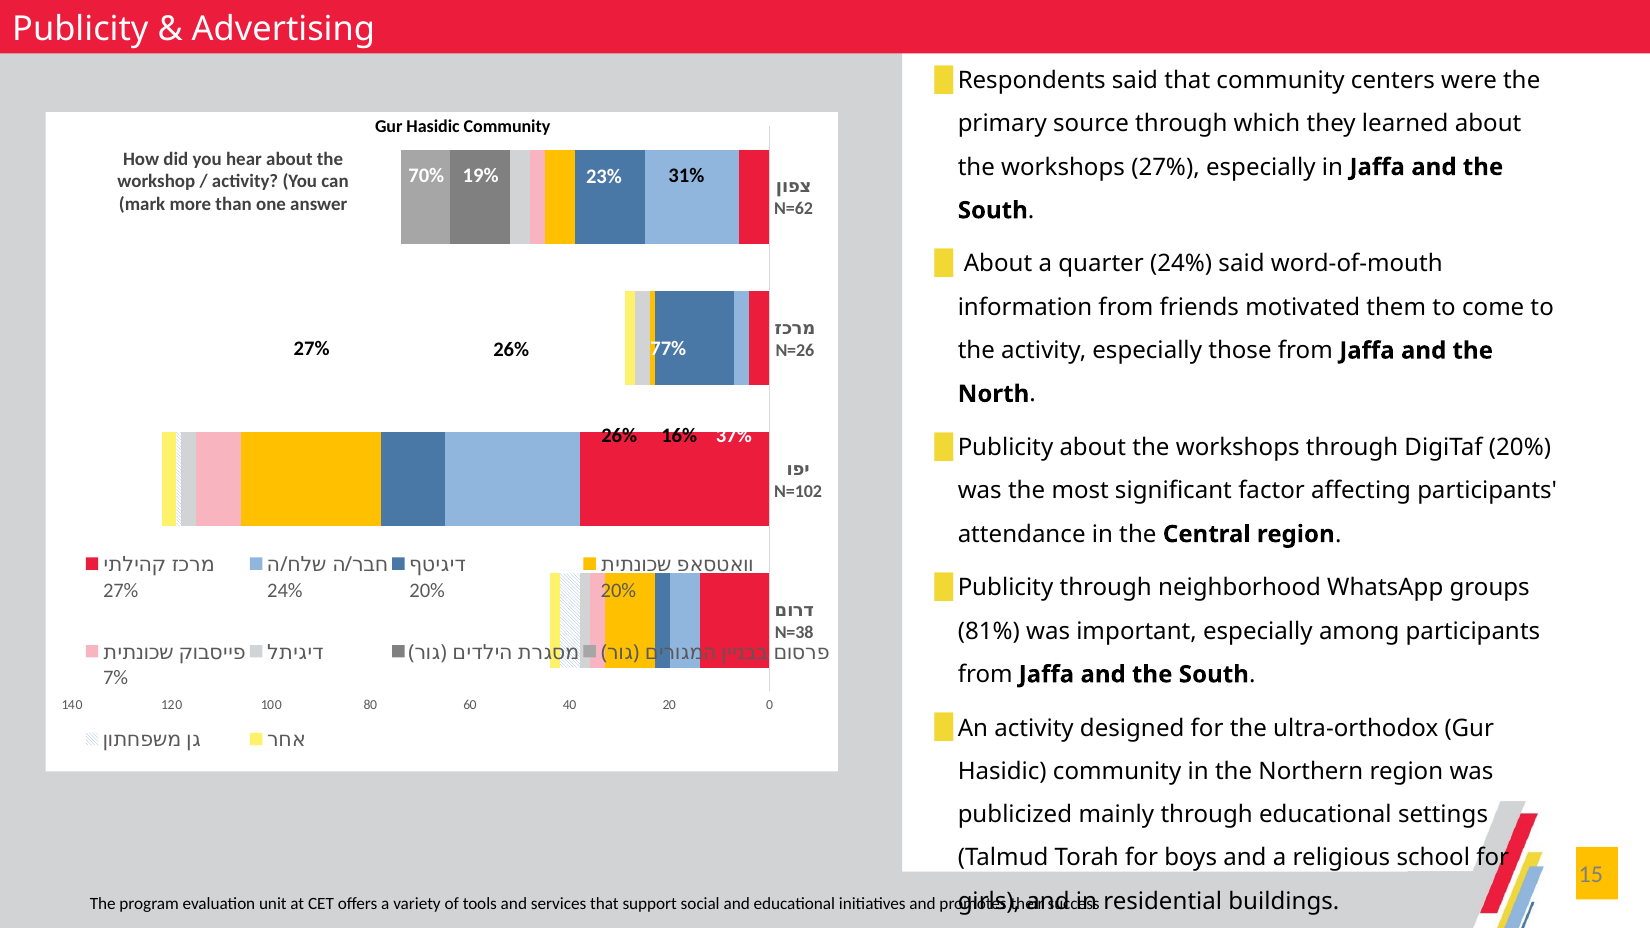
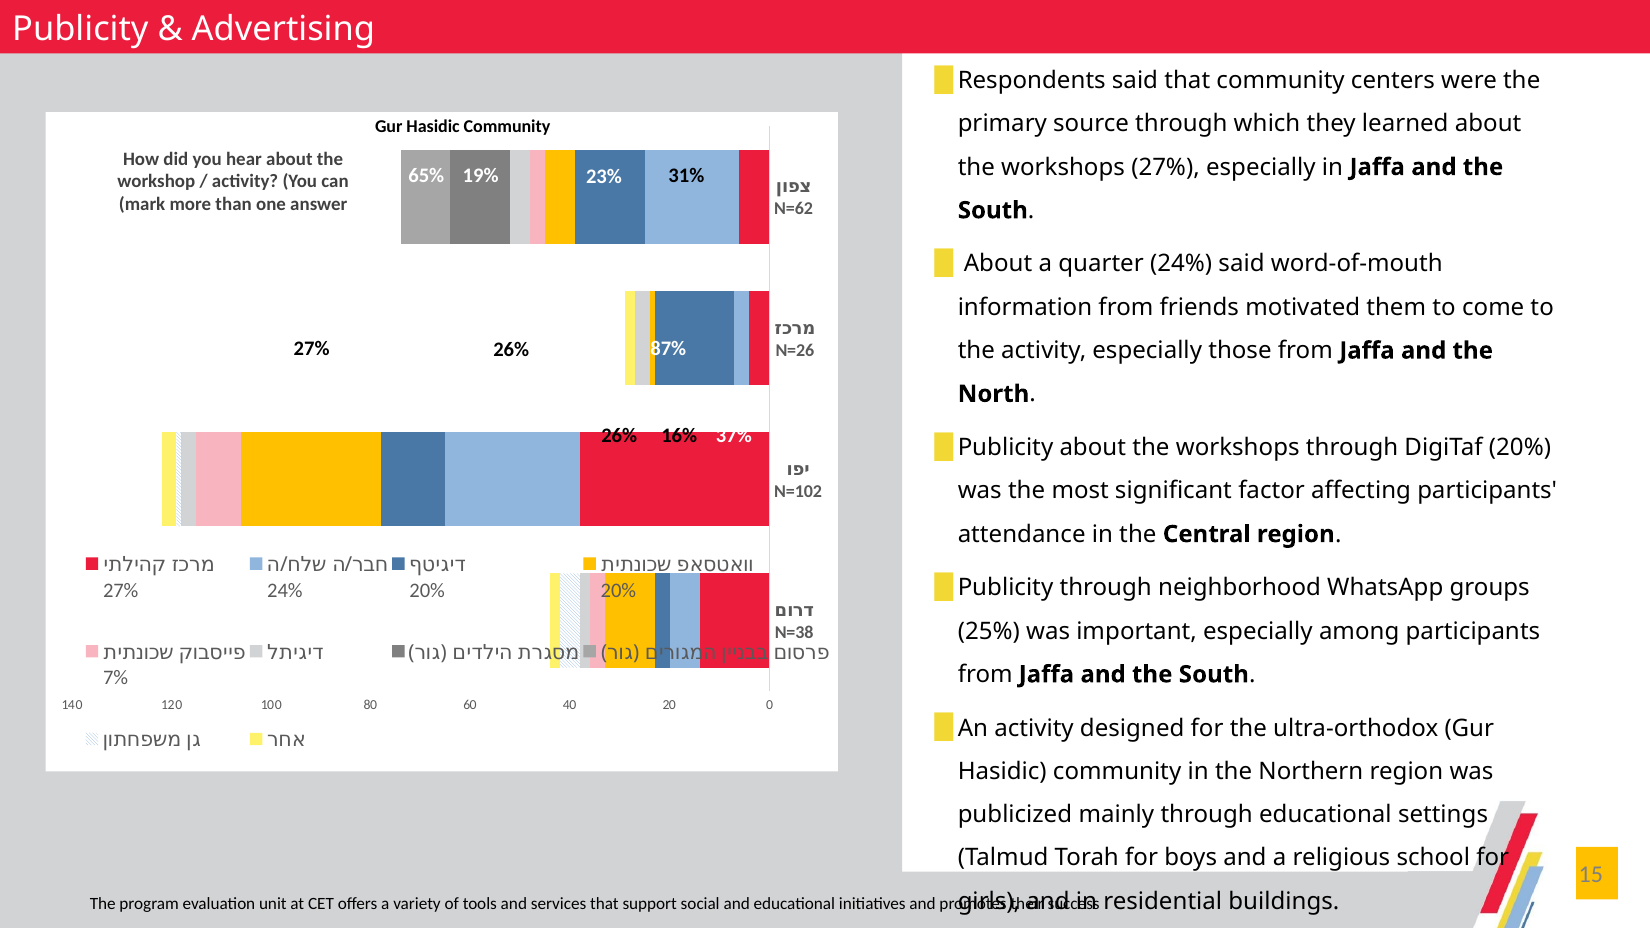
70%: 70% -> 65%
77%: 77% -> 87%
81%: 81% -> 25%
